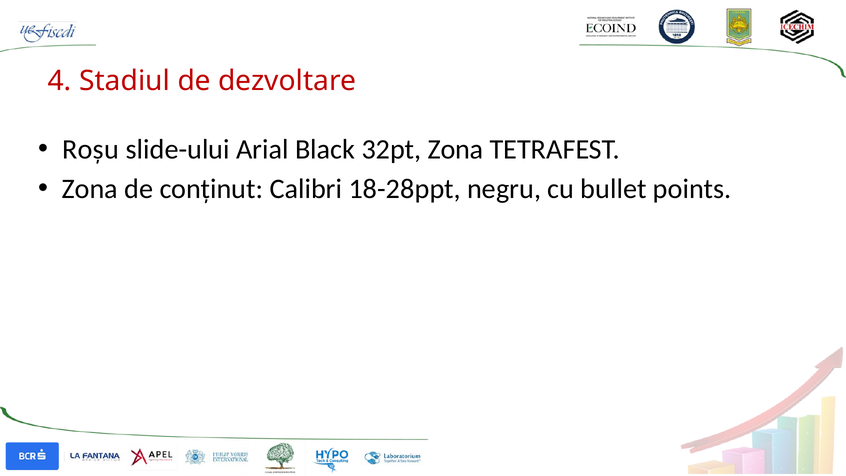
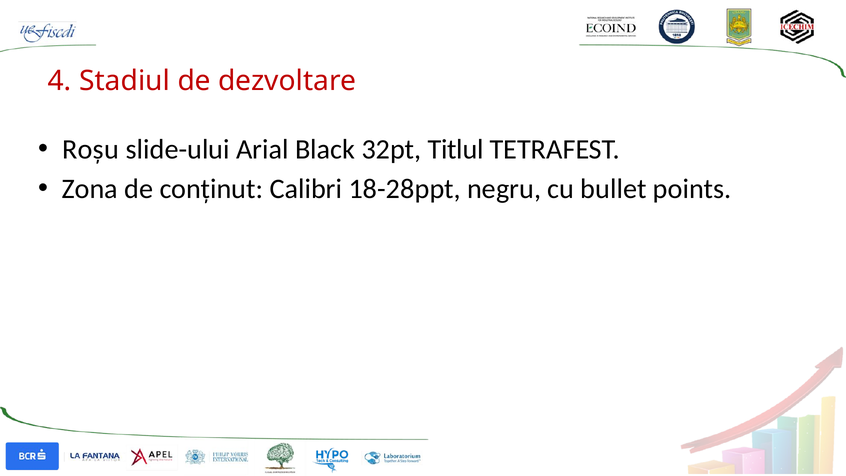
32pt Zona: Zona -> Titlul
